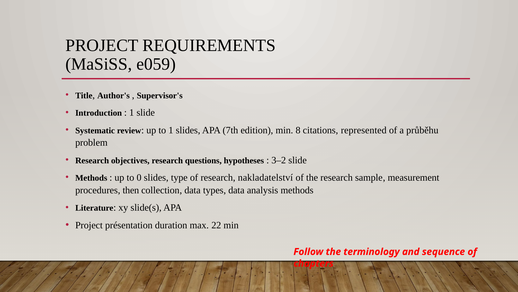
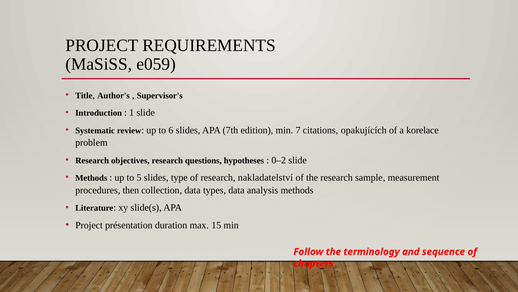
to 1: 1 -> 6
8: 8 -> 7
represented: represented -> opakujících
průběhu: průběhu -> korelace
3–2: 3–2 -> 0–2
0: 0 -> 5
22: 22 -> 15
